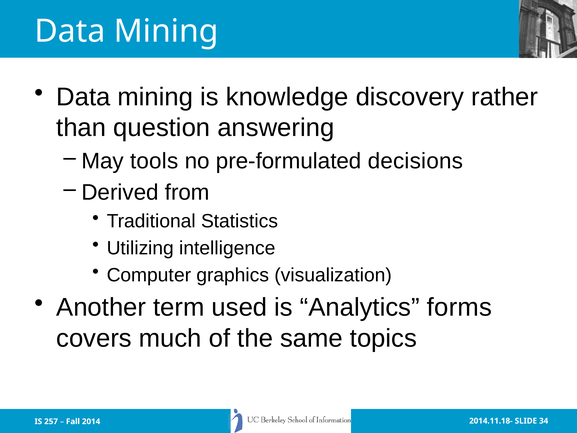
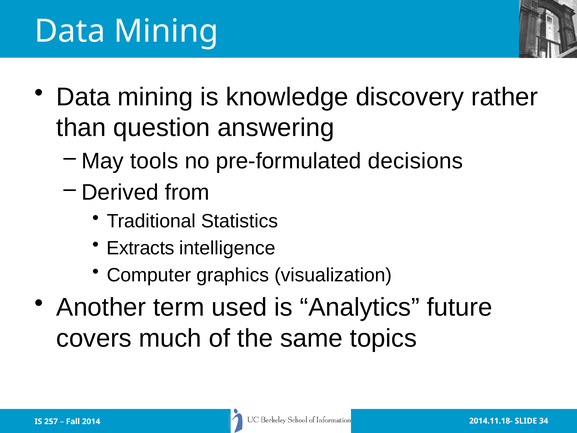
Utilizing: Utilizing -> Extracts
forms: forms -> future
